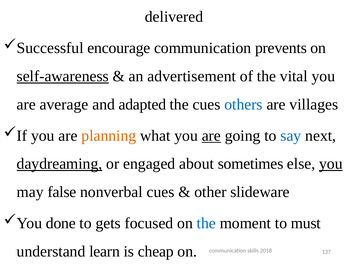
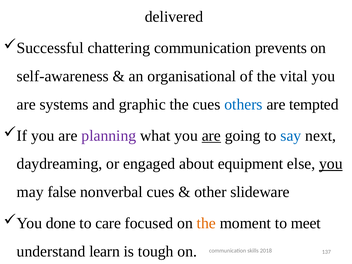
encourage: encourage -> chattering
self-awareness underline: present -> none
advertisement: advertisement -> organisational
average: average -> systems
adapted: adapted -> graphic
villages: villages -> tempted
planning colour: orange -> purple
daydreaming underline: present -> none
sometimes: sometimes -> equipment
gets: gets -> care
the at (206, 223) colour: blue -> orange
must: must -> meet
cheap: cheap -> tough
